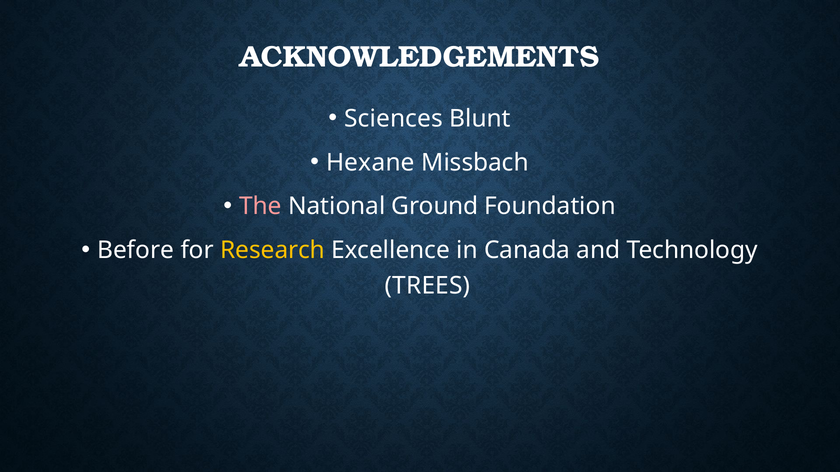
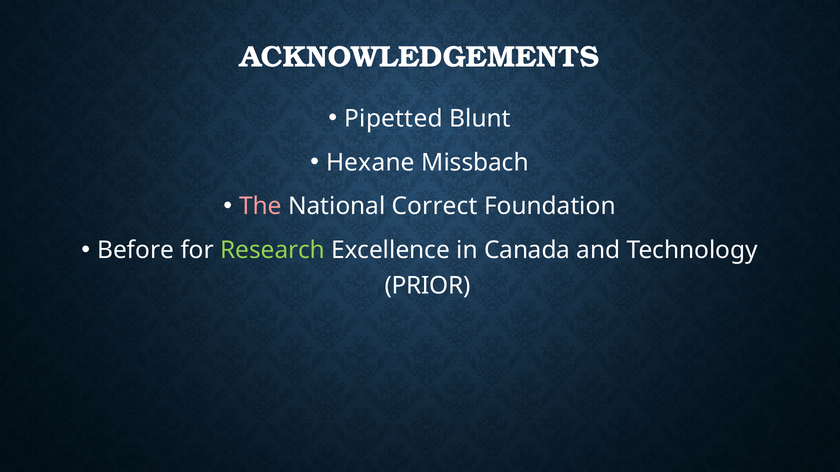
Sciences: Sciences -> Pipetted
Ground: Ground -> Correct
Research colour: yellow -> light green
TREES: TREES -> PRIOR
